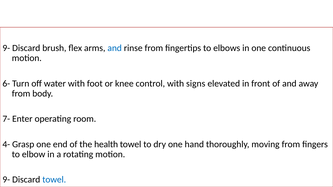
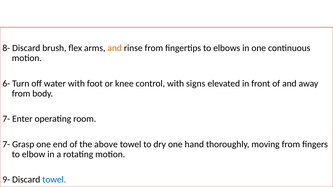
9- at (6, 48): 9- -> 8-
and at (115, 48) colour: blue -> orange
4- at (6, 144): 4- -> 7-
health: health -> above
